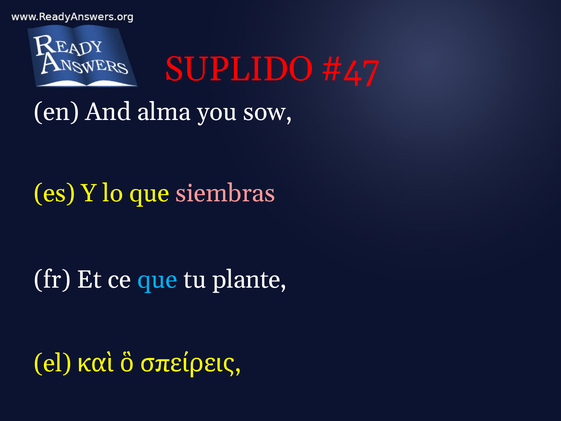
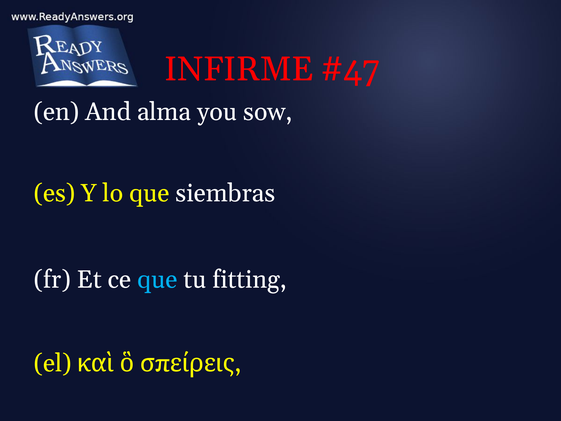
SUPLIDO: SUPLIDO -> INFIRME
siembras colour: pink -> white
plante: plante -> fitting
